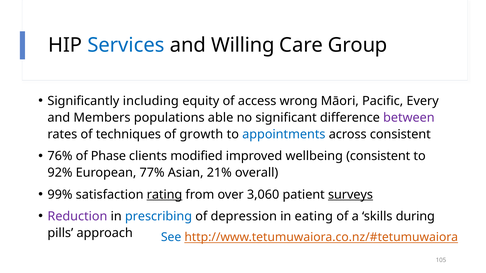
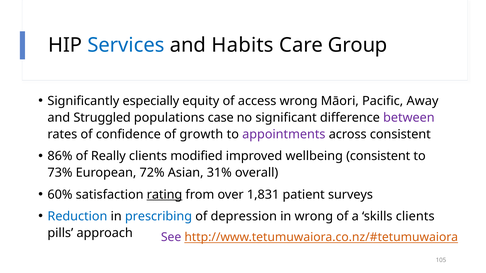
Willing: Willing -> Habits
including: including -> especially
Every: Every -> Away
Members: Members -> Struggled
able: able -> case
techniques: techniques -> confidence
appointments colour: blue -> purple
76%: 76% -> 86%
Phase: Phase -> Really
92%: 92% -> 73%
77%: 77% -> 72%
21%: 21% -> 31%
99%: 99% -> 60%
3,060: 3,060 -> 1,831
surveys underline: present -> none
Reduction colour: purple -> blue
in eating: eating -> wrong
skills during: during -> clients
See colour: blue -> purple
